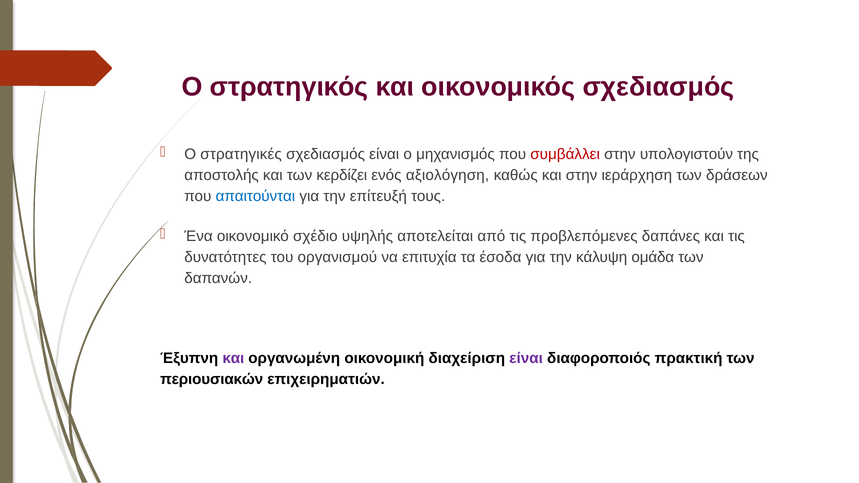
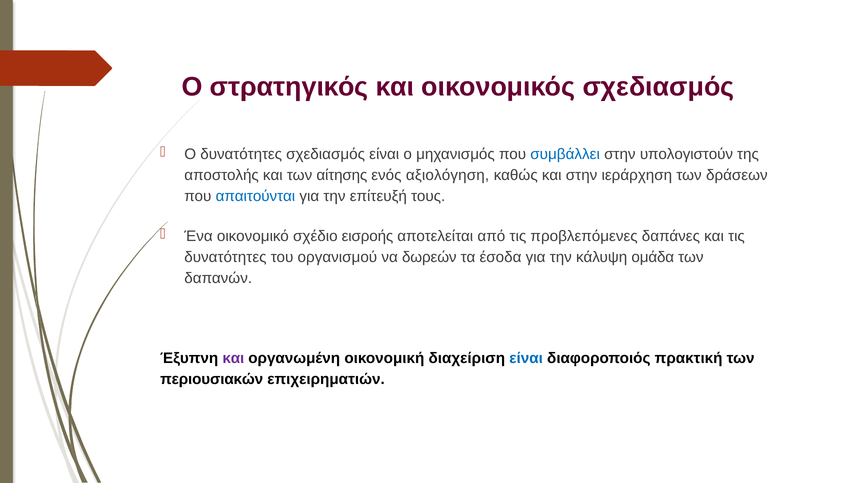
Ο στρατηγικές: στρατηγικές -> δυνατότητες
συμβάλλει colour: red -> blue
κερδίζει: κερδίζει -> αίτησης
υψηλής: υψηλής -> εισροής
επιτυχία: επιτυχία -> δωρεών
είναι at (526, 358) colour: purple -> blue
